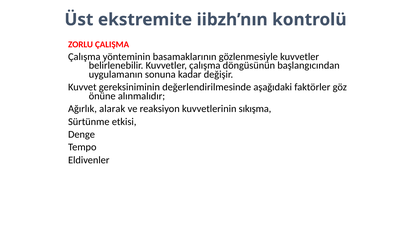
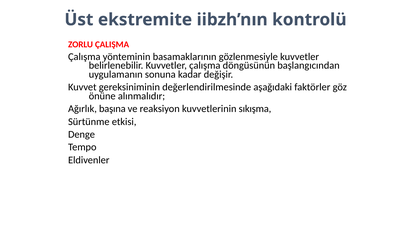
alarak: alarak -> başına
